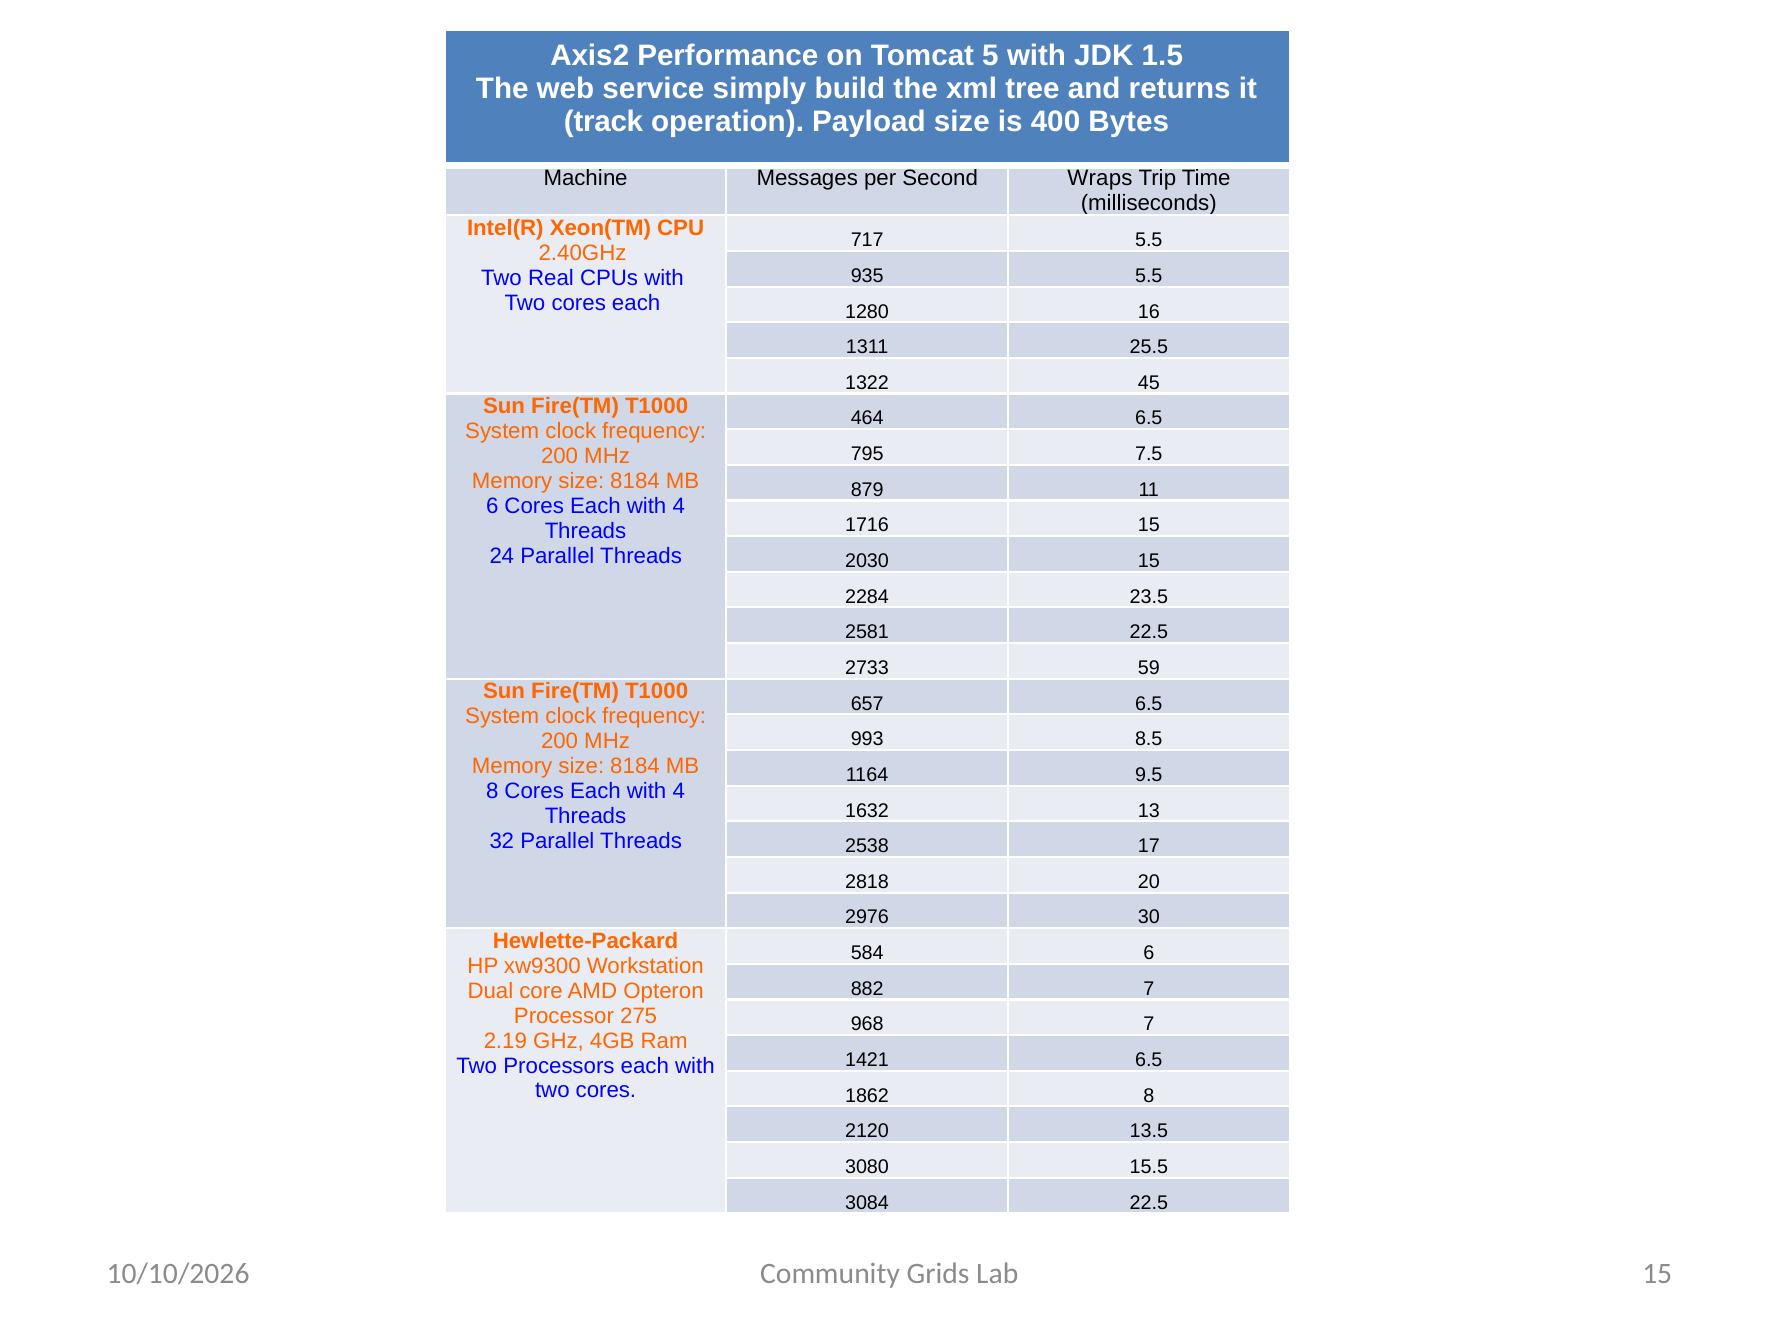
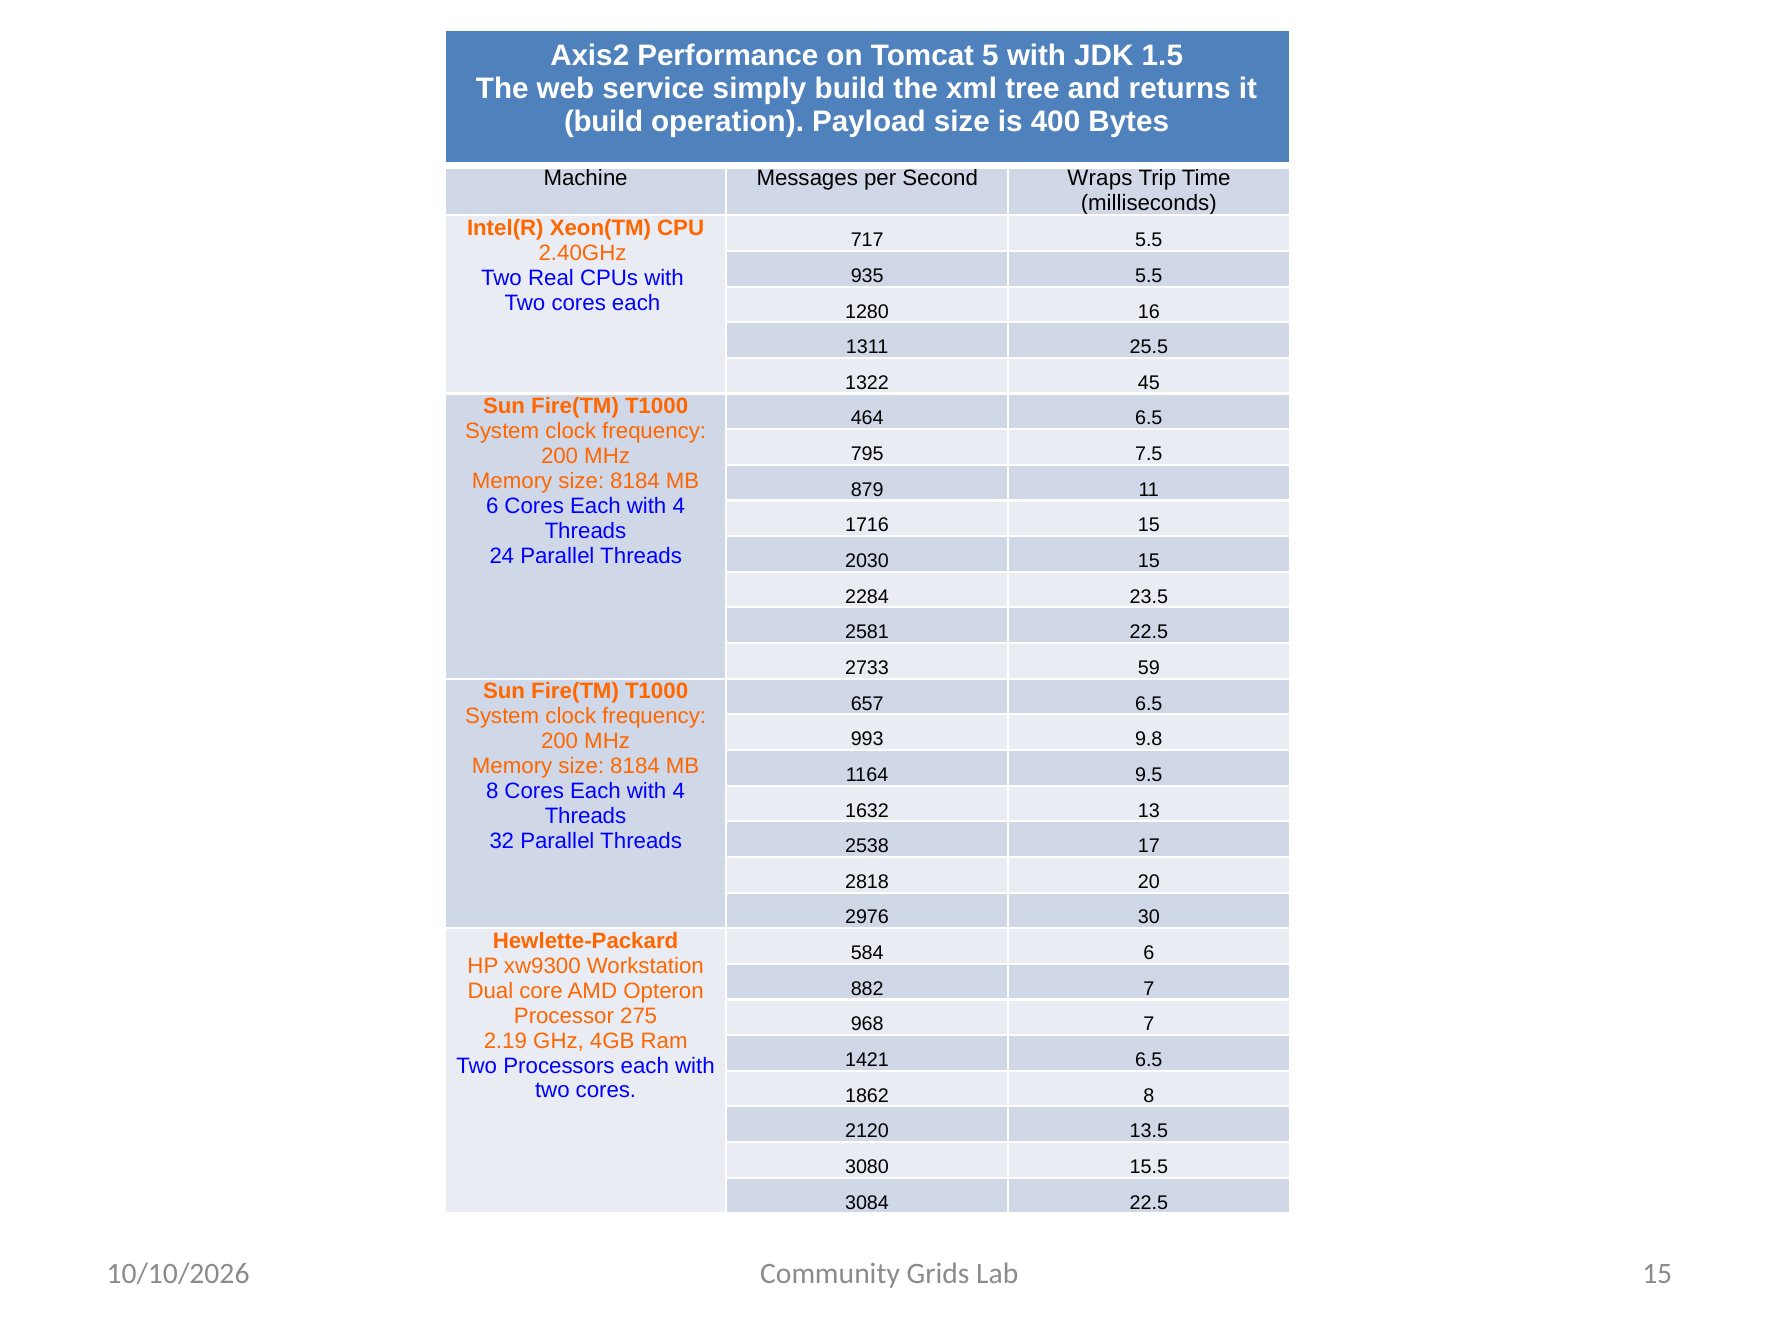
track at (604, 122): track -> build
8.5: 8.5 -> 9.8
